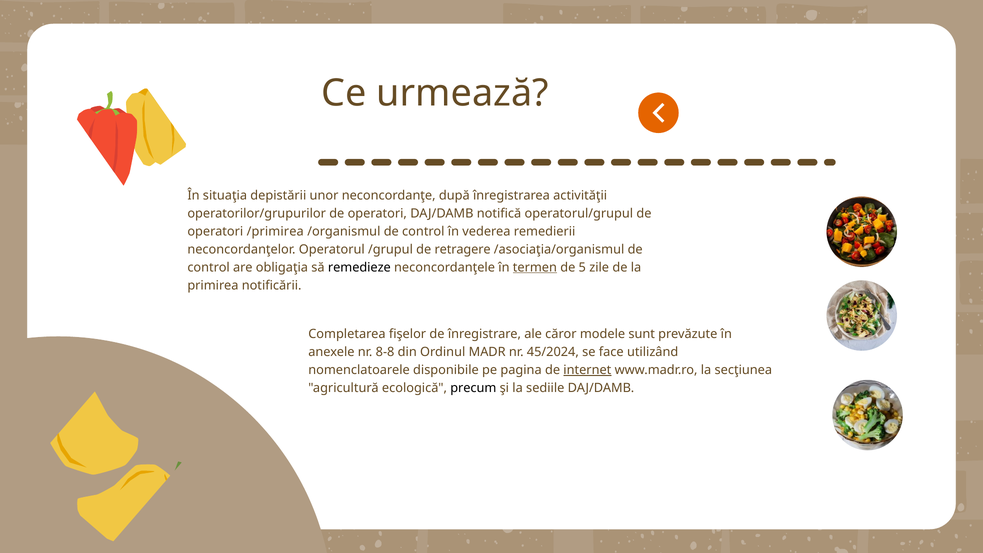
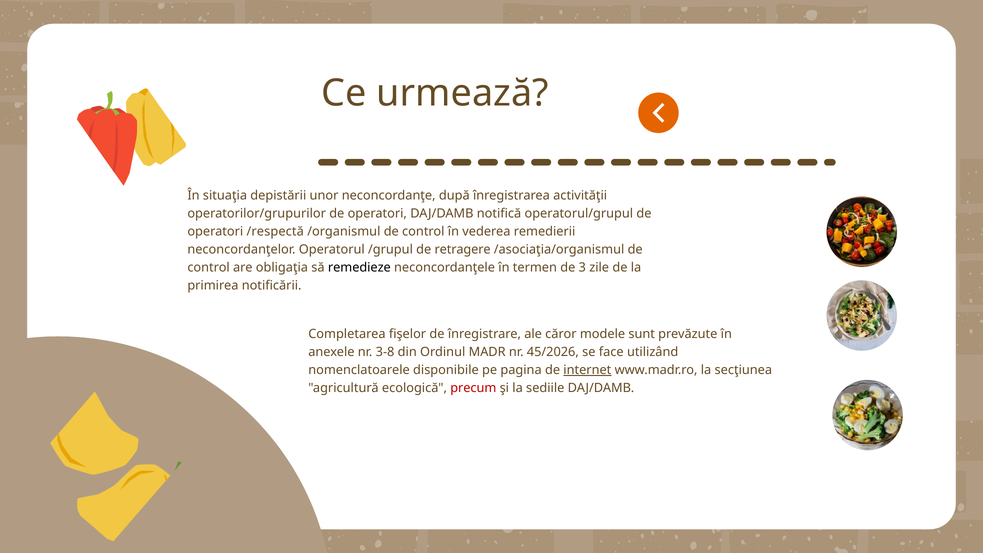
/primirea: /primirea -> /respectă
termen underline: present -> none
5: 5 -> 3
8-8: 8-8 -> 3-8
45/2024: 45/2024 -> 45/2026
precum colour: black -> red
